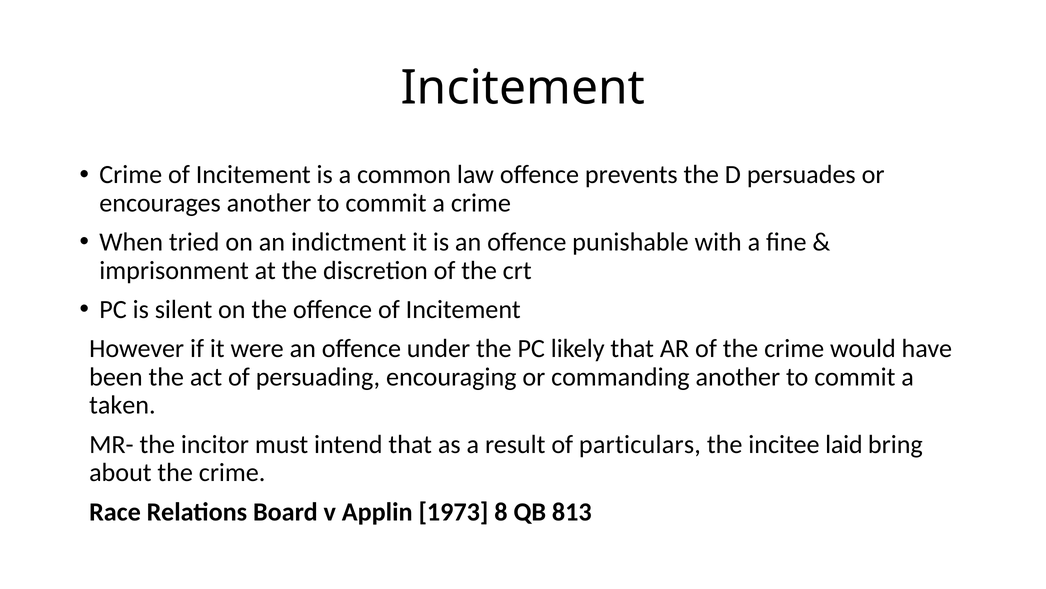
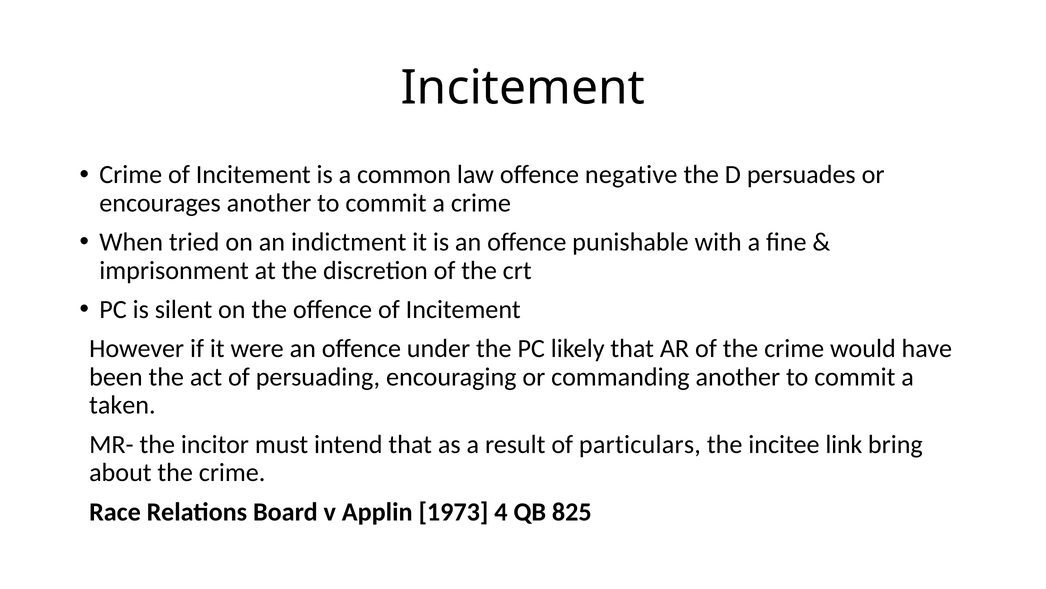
prevents: prevents -> negative
laid: laid -> link
8: 8 -> 4
813: 813 -> 825
